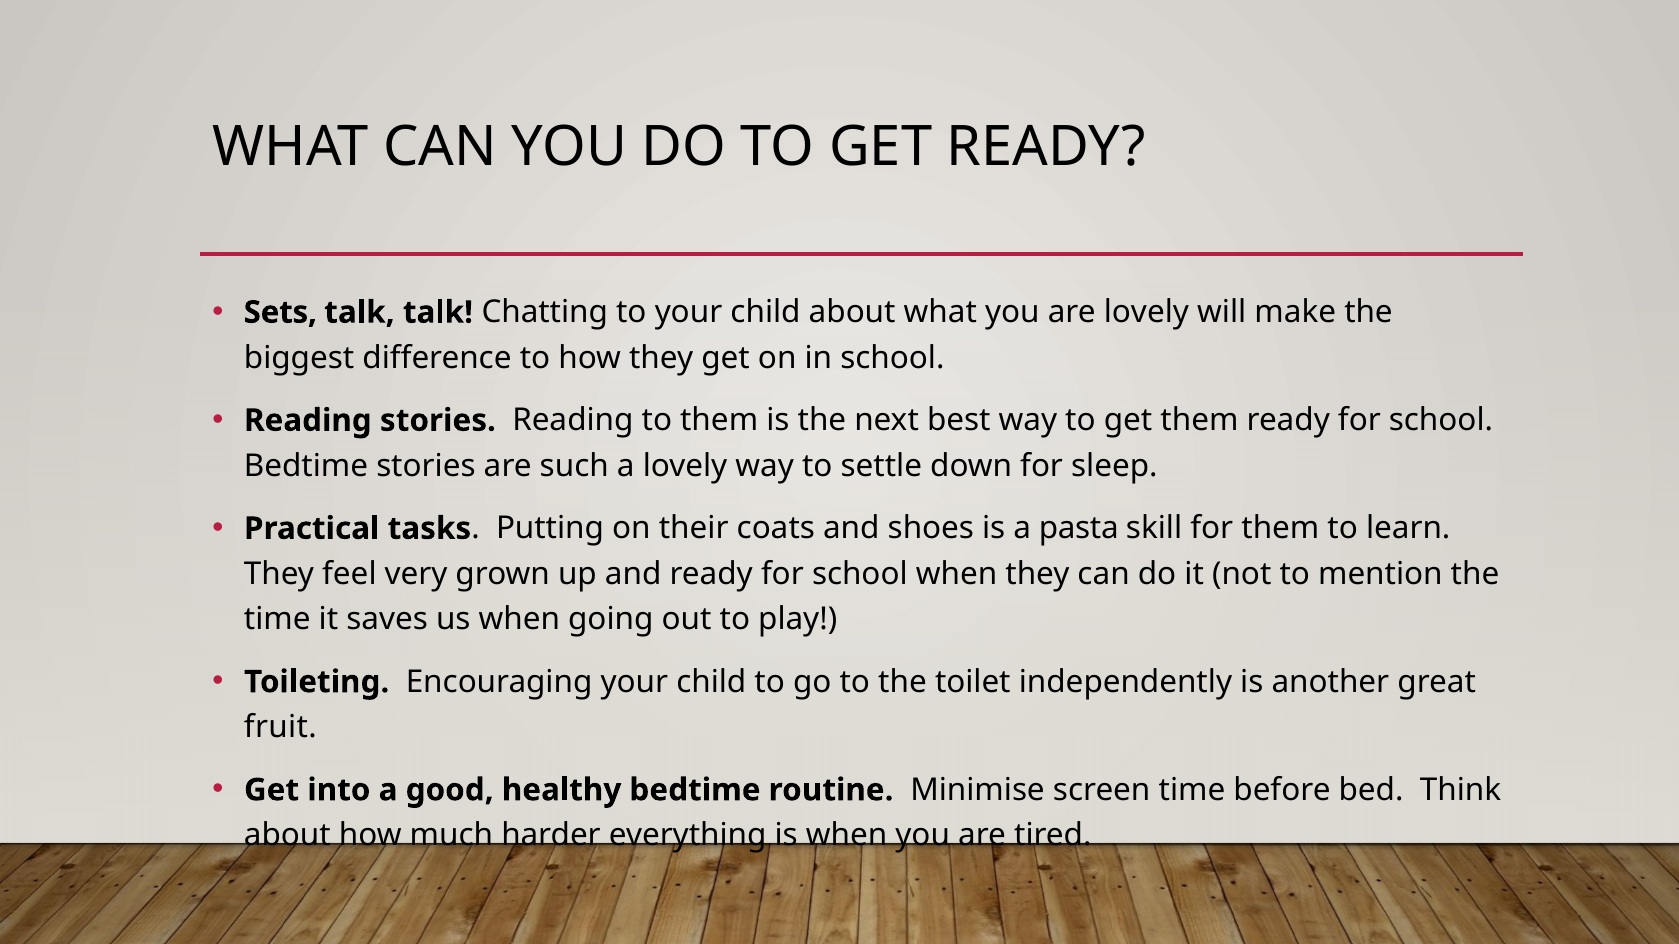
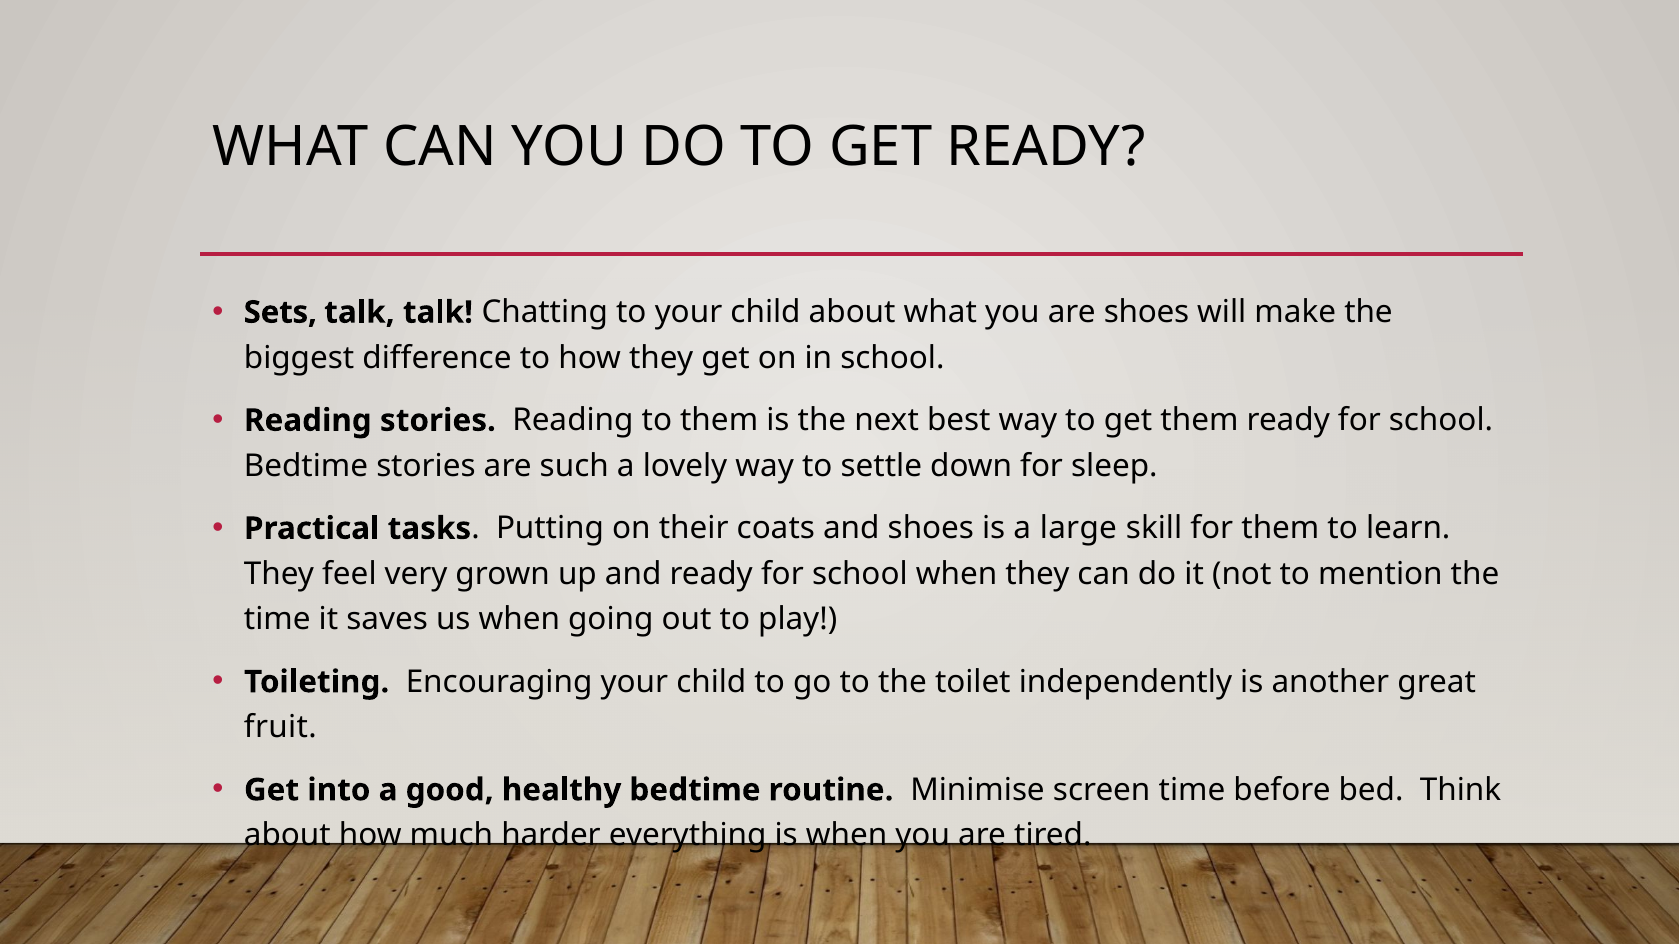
are lovely: lovely -> shoes
pasta: pasta -> large
